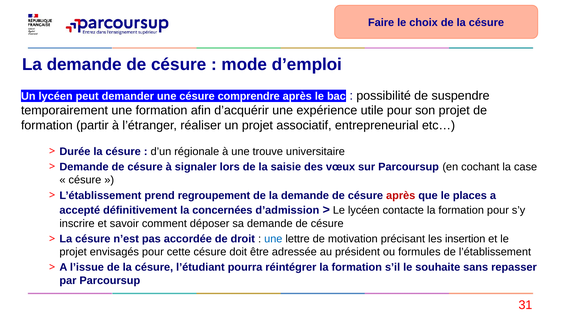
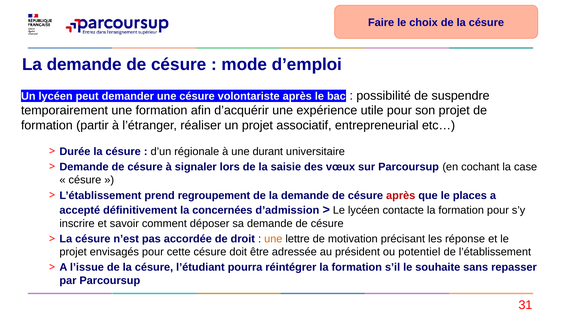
comprendre: comprendre -> volontariste
trouve: trouve -> durant
une at (273, 239) colour: blue -> orange
insertion: insertion -> réponse
formules: formules -> potentiel
